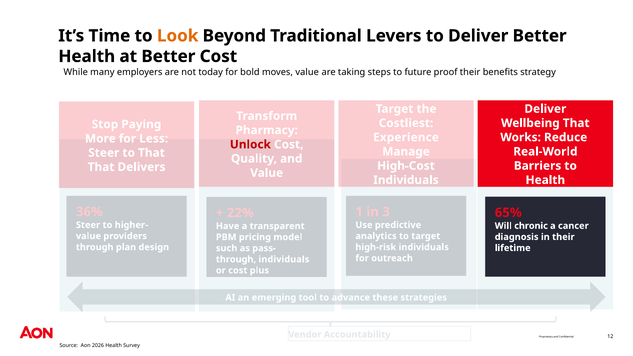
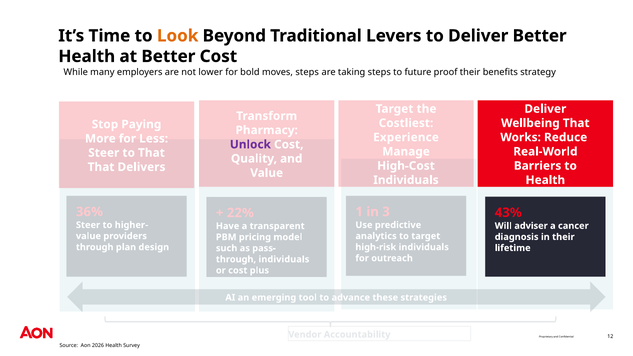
today: today -> lower
moves value: value -> steps
Unlock colour: red -> purple
65%: 65% -> 43%
chronic: chronic -> adviser
